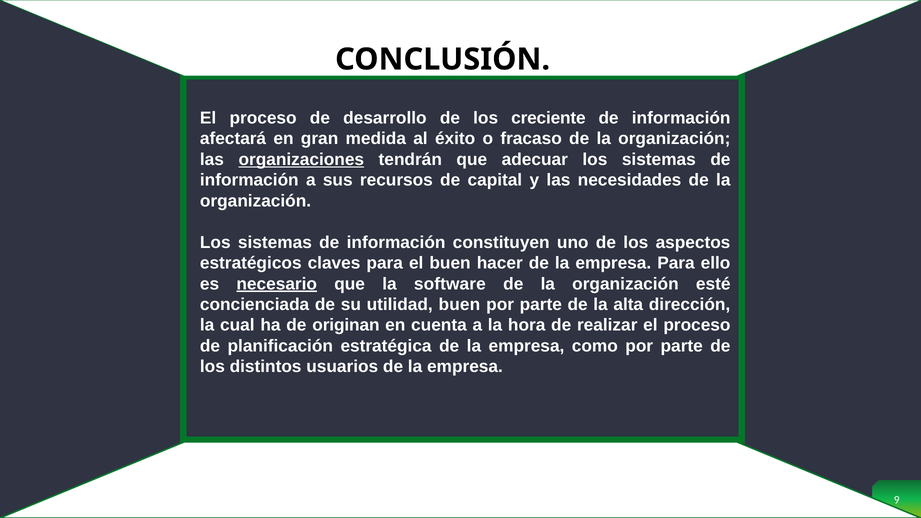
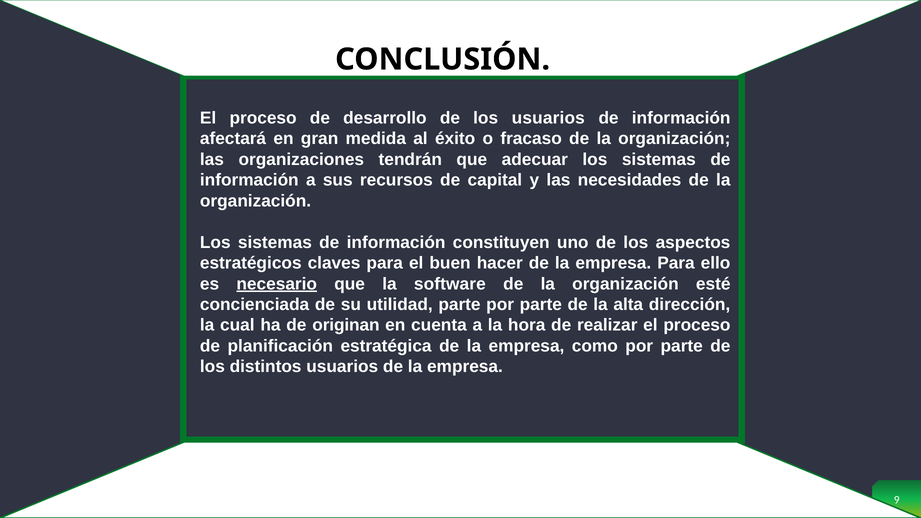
los creciente: creciente -> usuarios
organizaciones underline: present -> none
utilidad buen: buen -> parte
